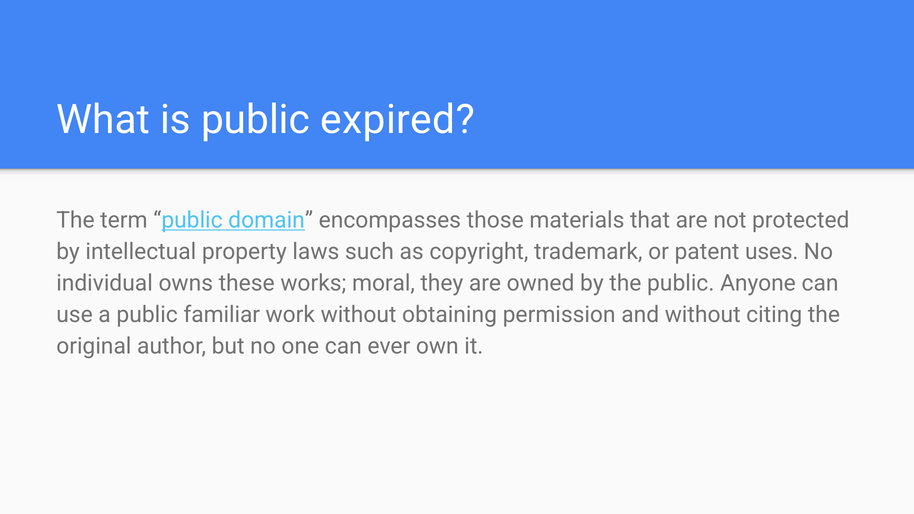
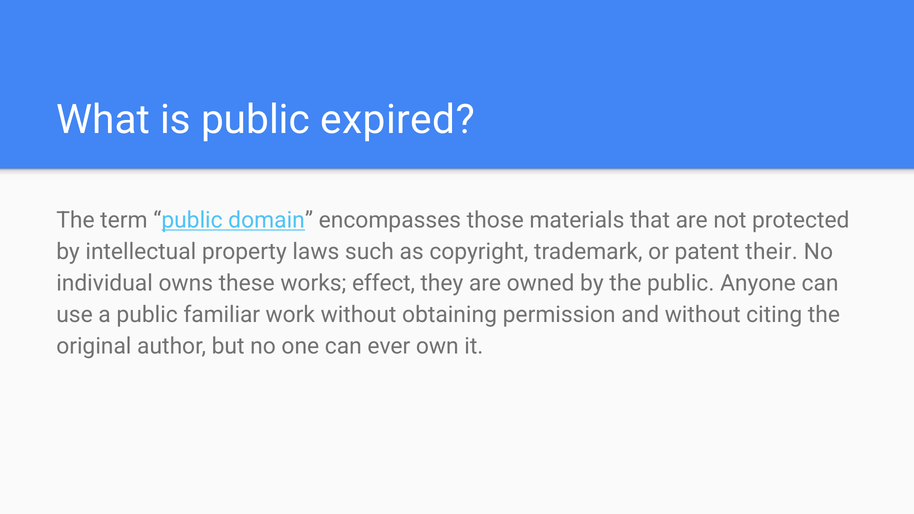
uses: uses -> their
moral: moral -> effect
